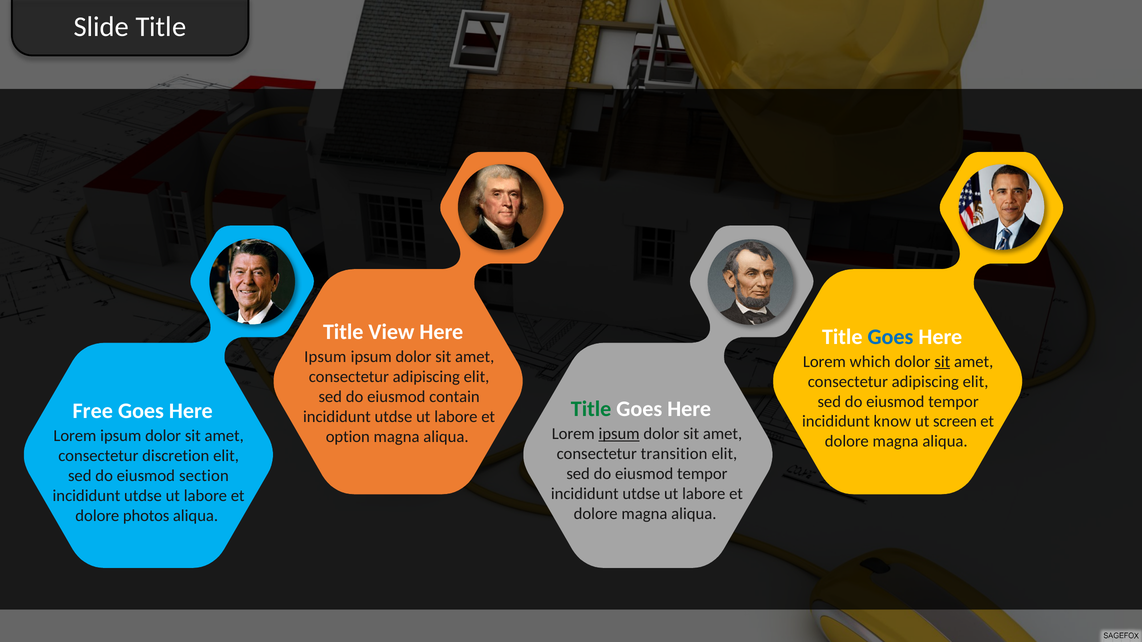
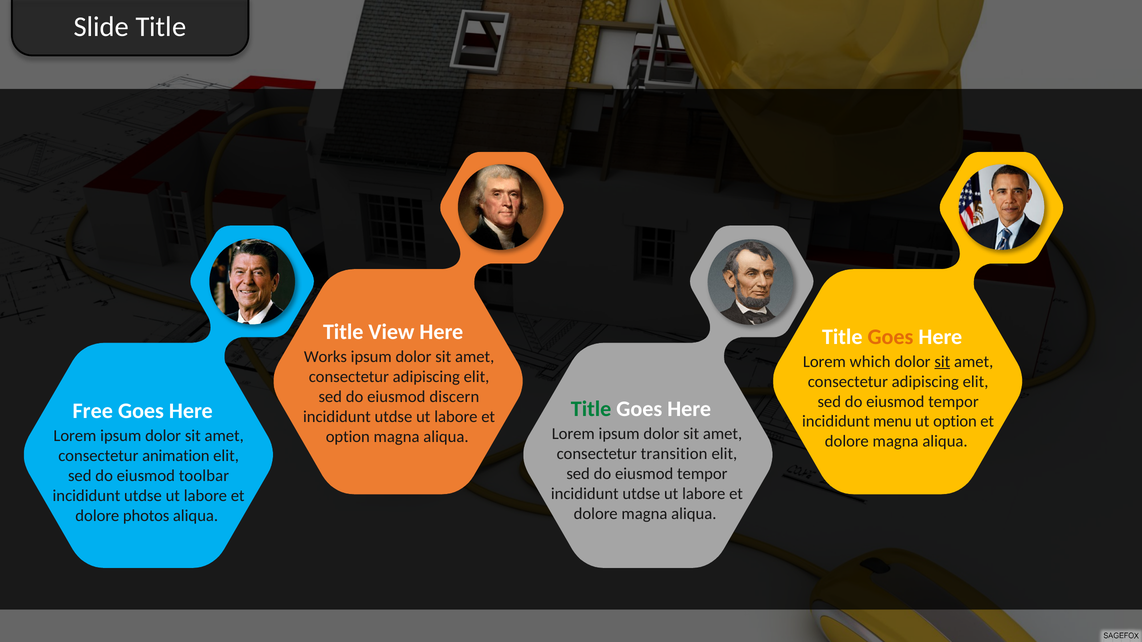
Goes at (890, 337) colour: blue -> orange
Ipsum at (325, 357): Ipsum -> Works
contain: contain -> discern
know: know -> menu
ut screen: screen -> option
ipsum at (619, 434) underline: present -> none
discretion: discretion -> animation
section: section -> toolbar
